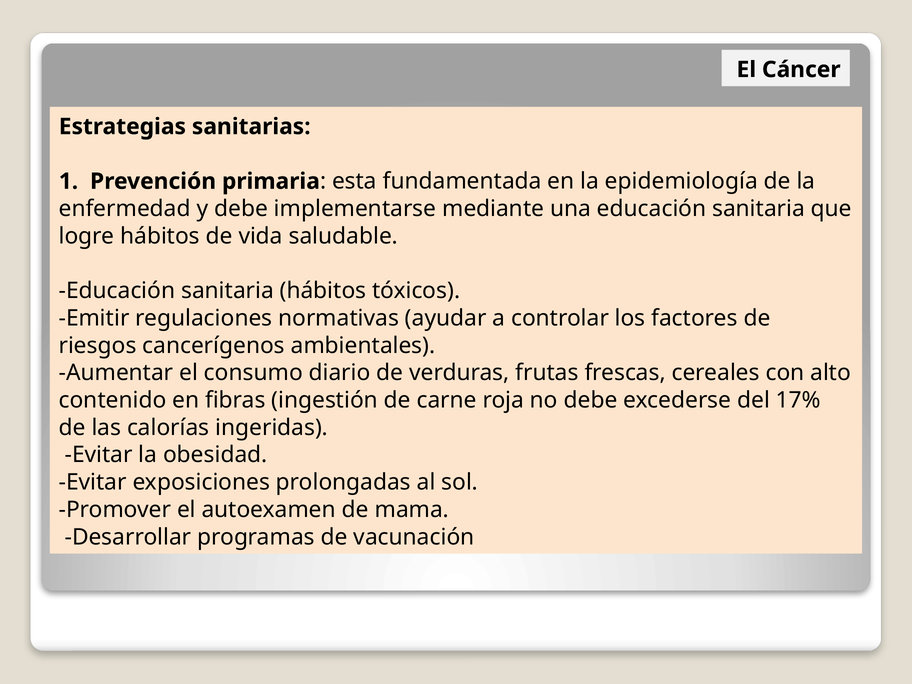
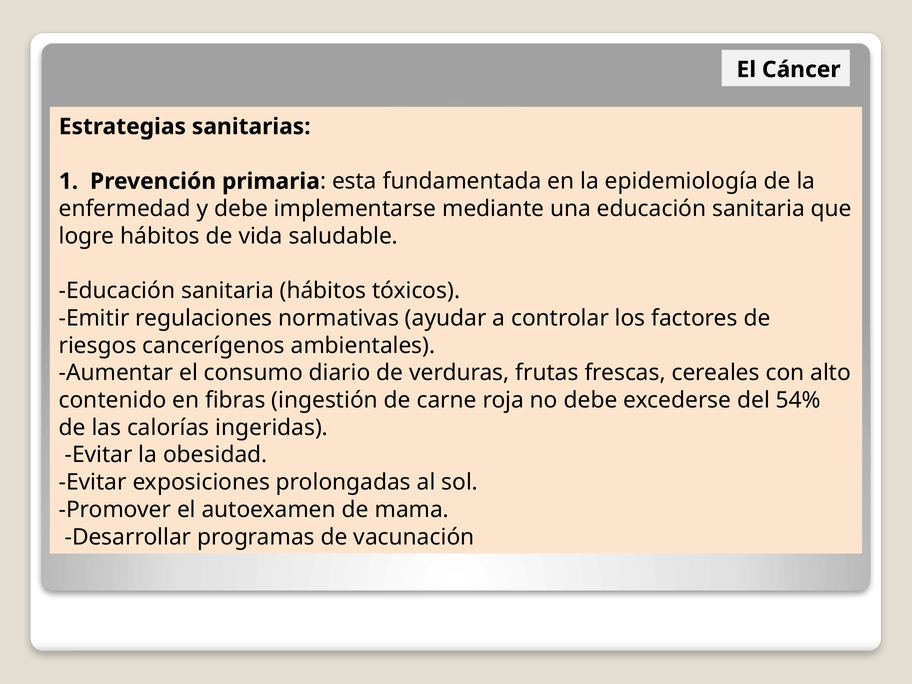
17%: 17% -> 54%
